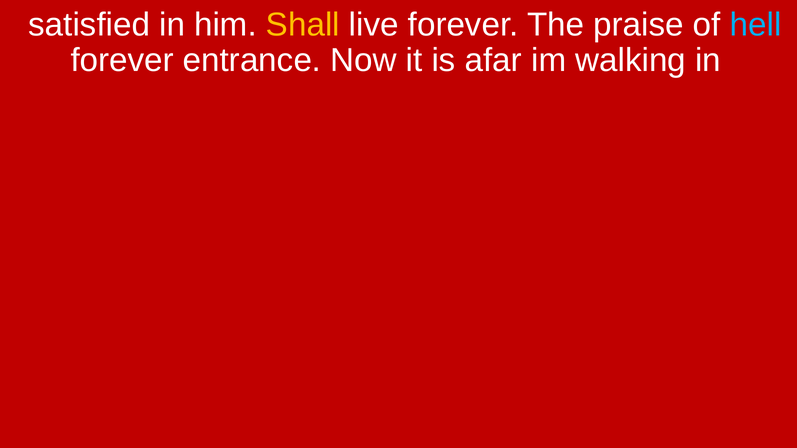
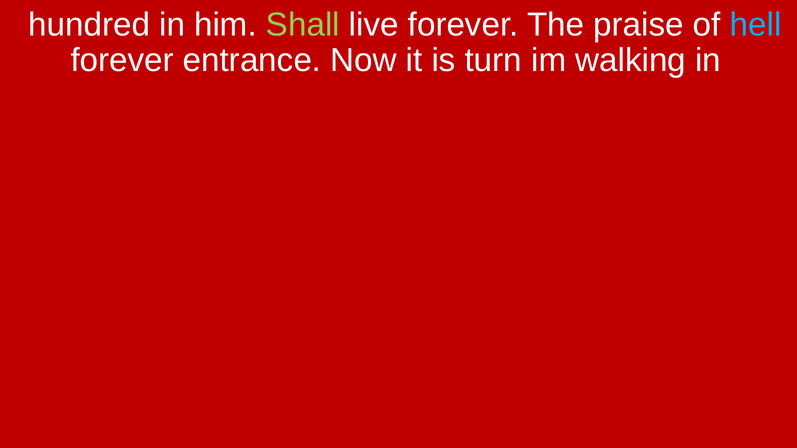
satisfied: satisfied -> hundred
Shall colour: yellow -> light green
afar: afar -> turn
